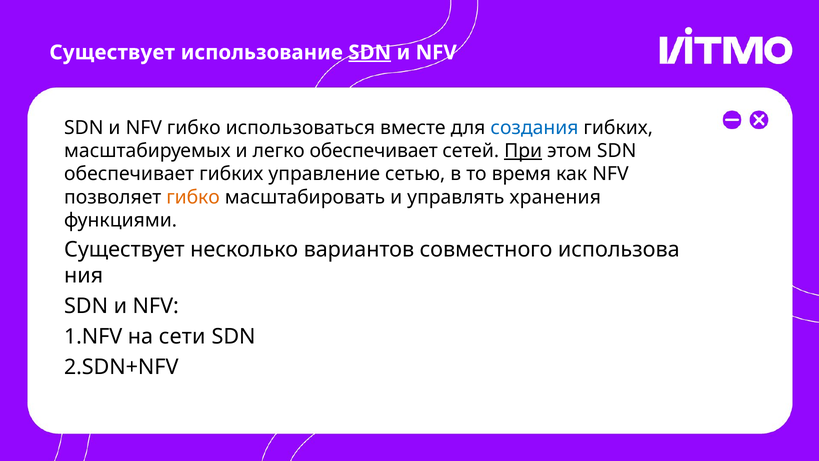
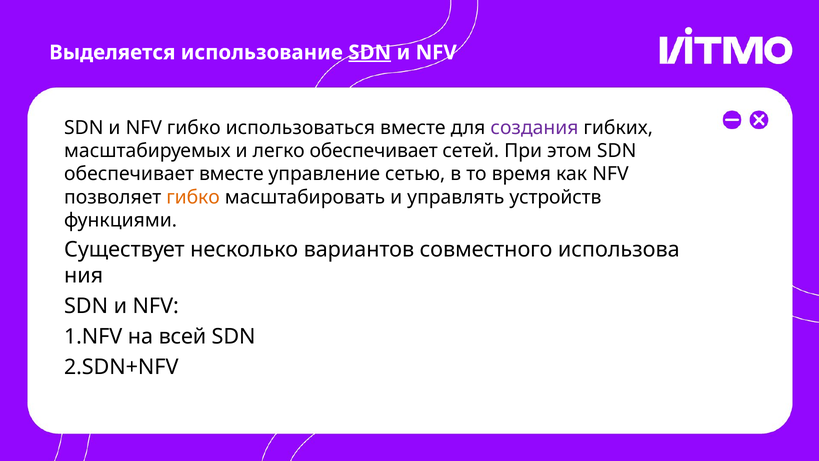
Существует at (112, 52): Существует -> Выделяется
создания colour: blue -> purple
При underline: present -> none
обеспечивает гибких: гибких -> вместе
хранения: хранения -> устройств
сети: сети -> всей
